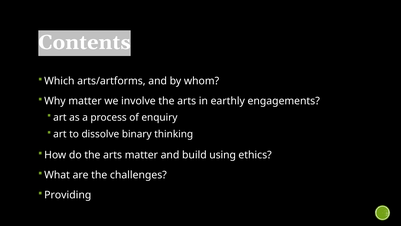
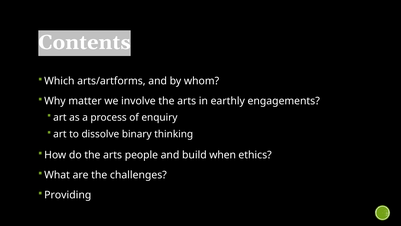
arts matter: matter -> people
using: using -> when
